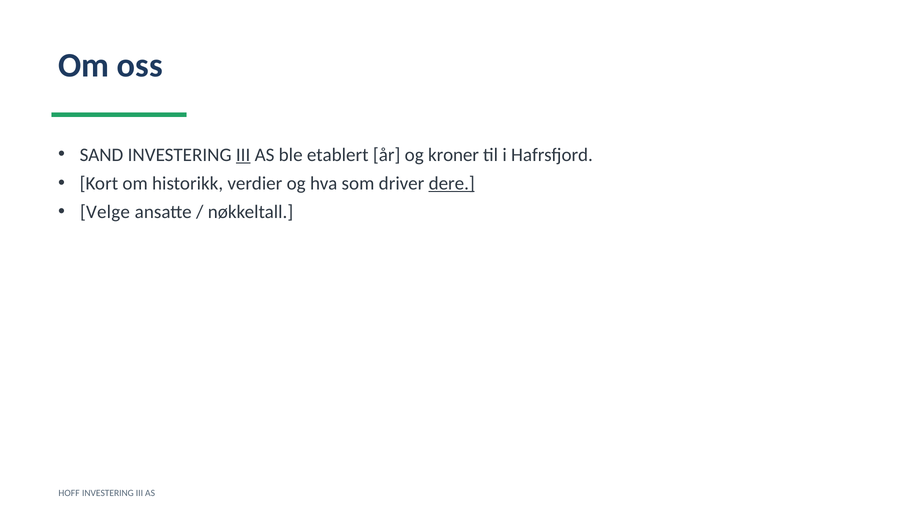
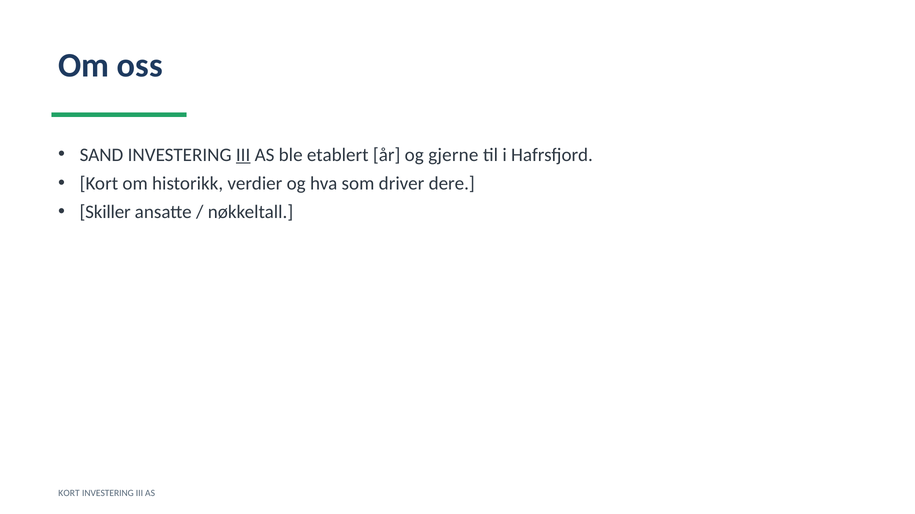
kroner: kroner -> gjerne
dere underline: present -> none
Velge: Velge -> Skiller
HOFF at (69, 494): HOFF -> KORT
